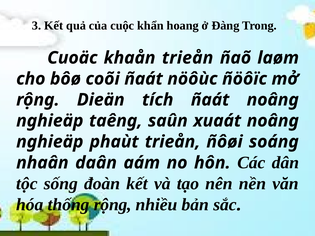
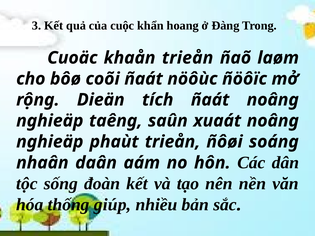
thống rộng: rộng -> giúp
